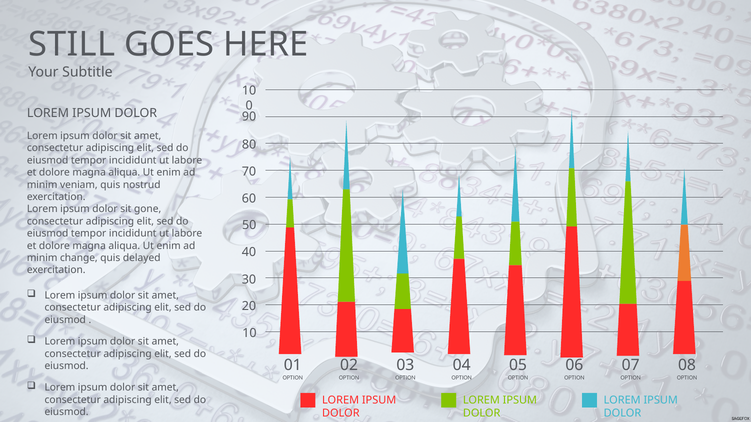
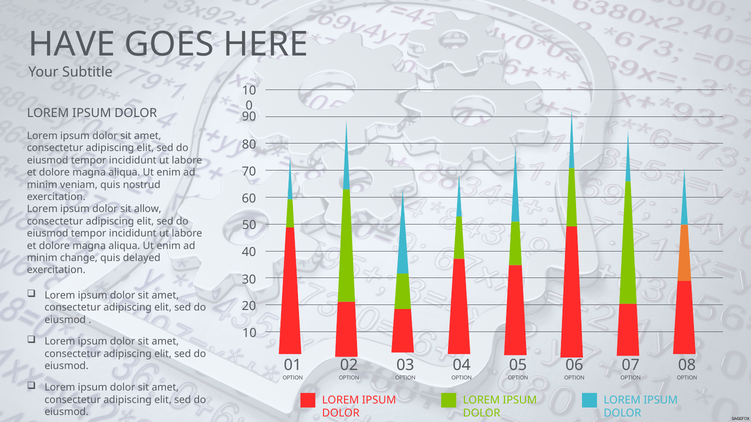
STILL: STILL -> HAVE
gone: gone -> allow
